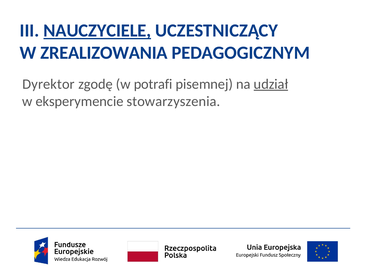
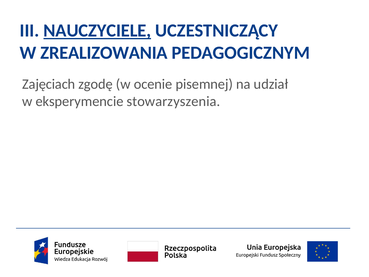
Dyrektor: Dyrektor -> Zajęciach
potrafi: potrafi -> ocenie
udział underline: present -> none
